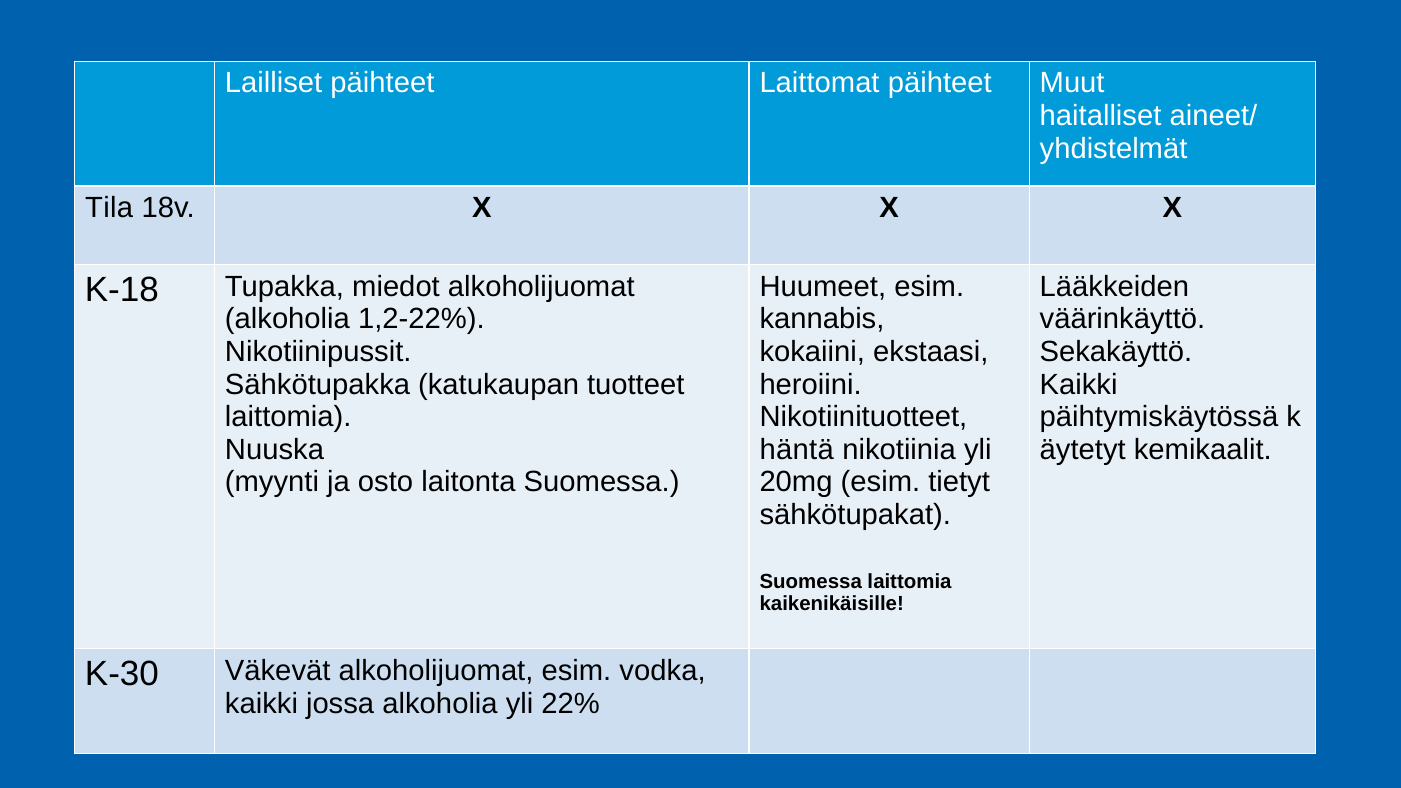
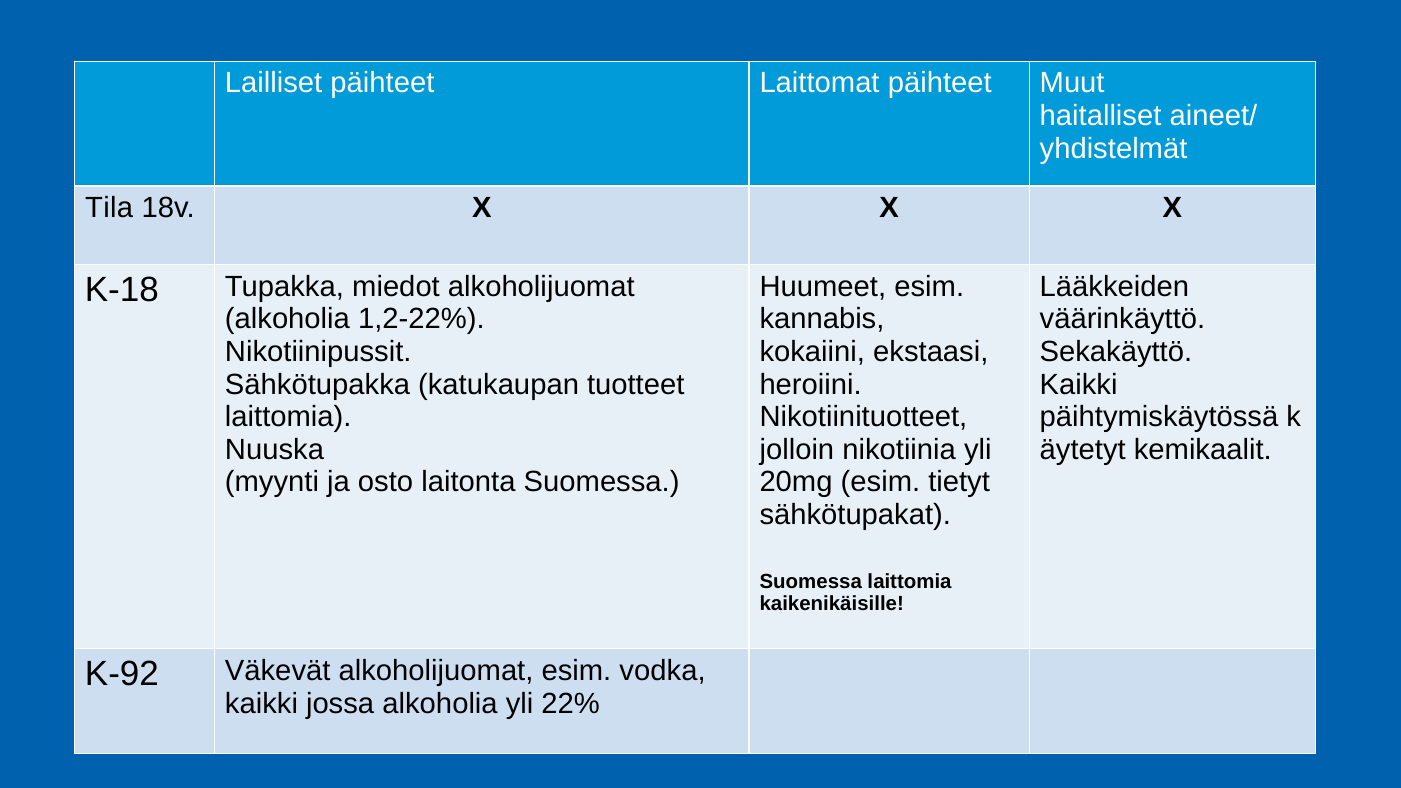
häntä: häntä -> jolloin
K-30: K-30 -> K-92
